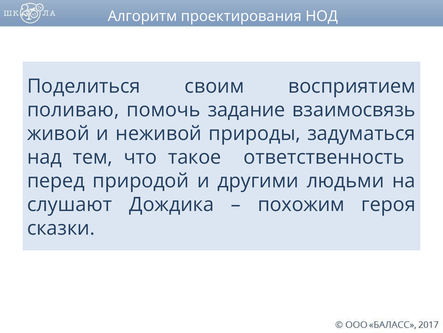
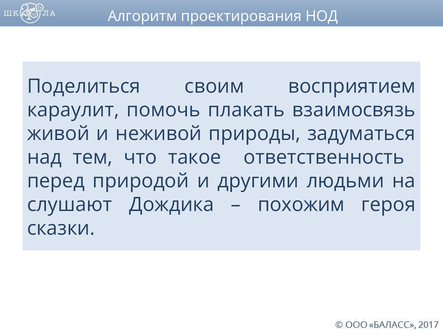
поливаю: поливаю -> караулит
задание: задание -> плакать
